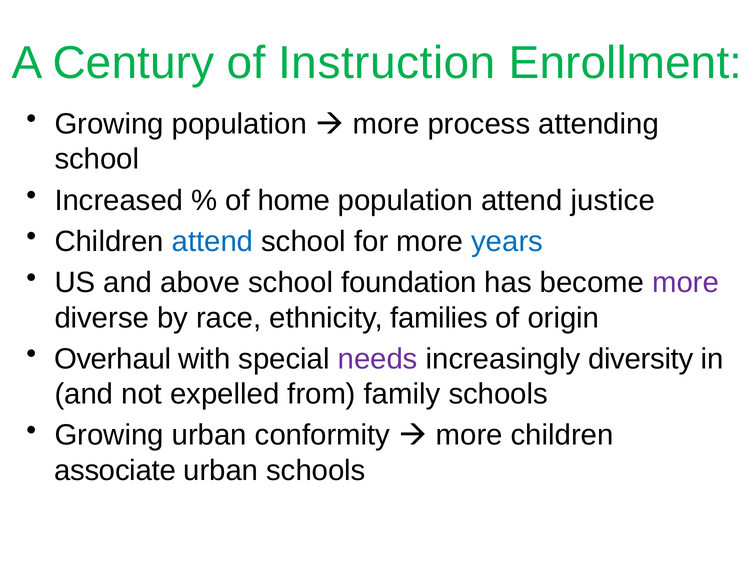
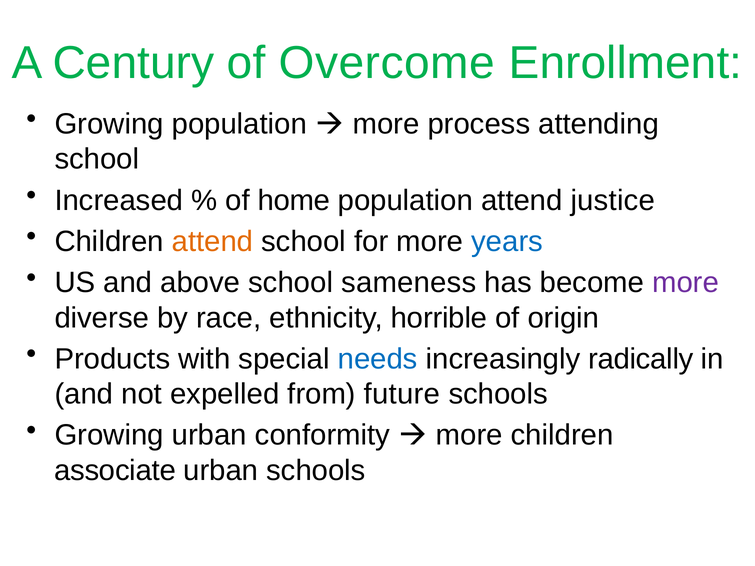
Instruction: Instruction -> Overcome
attend at (213, 242) colour: blue -> orange
foundation: foundation -> sameness
families: families -> horrible
Overhaul: Overhaul -> Products
needs colour: purple -> blue
diversity: diversity -> radically
family: family -> future
